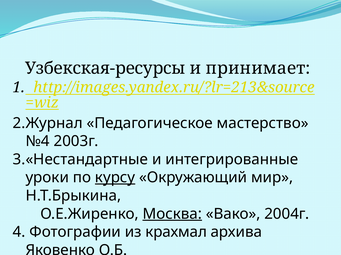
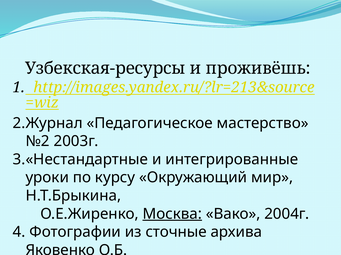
принимает: принимает -> проживёшь
№4: №4 -> №2
курсу underline: present -> none
крахмал: крахмал -> сточные
